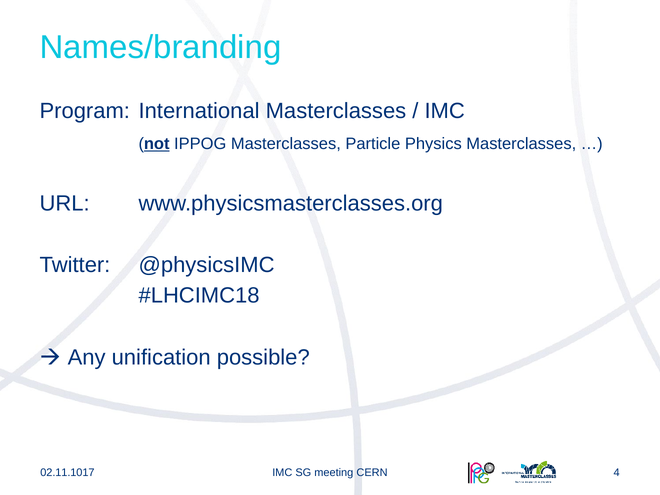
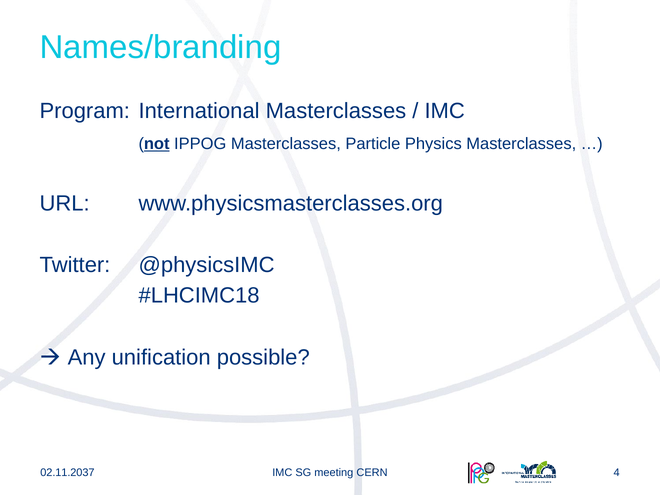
02.11.1017: 02.11.1017 -> 02.11.2037
